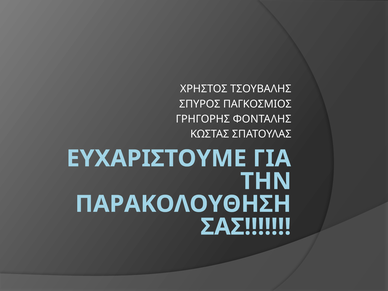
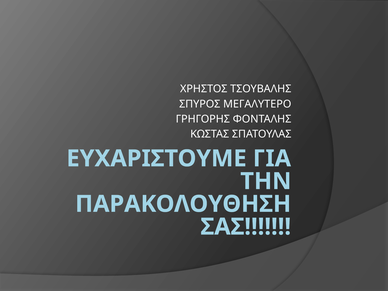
ΠΑΓΚΟΣΜΙΟΣ: ΠΑΓΚΟΣΜΙΟΣ -> ΜΕΓΑΛΥΤΕΡΟ
